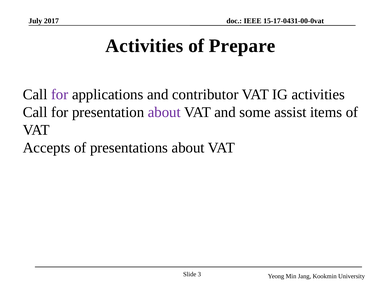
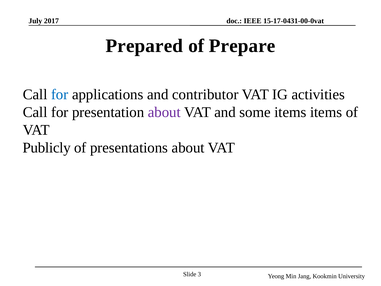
Activities at (144, 46): Activities -> Prepared
for at (60, 94) colour: purple -> blue
some assist: assist -> items
Accepts: Accepts -> Publicly
